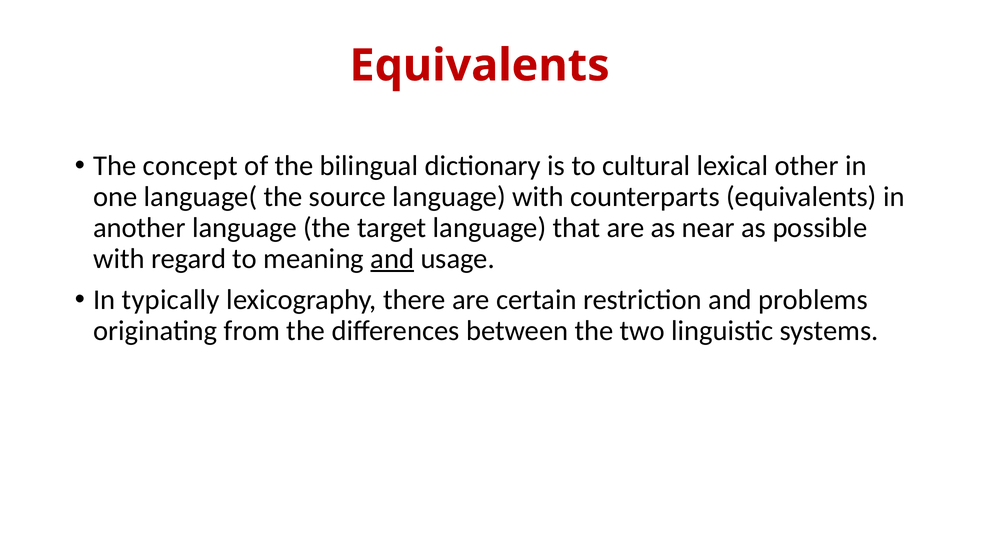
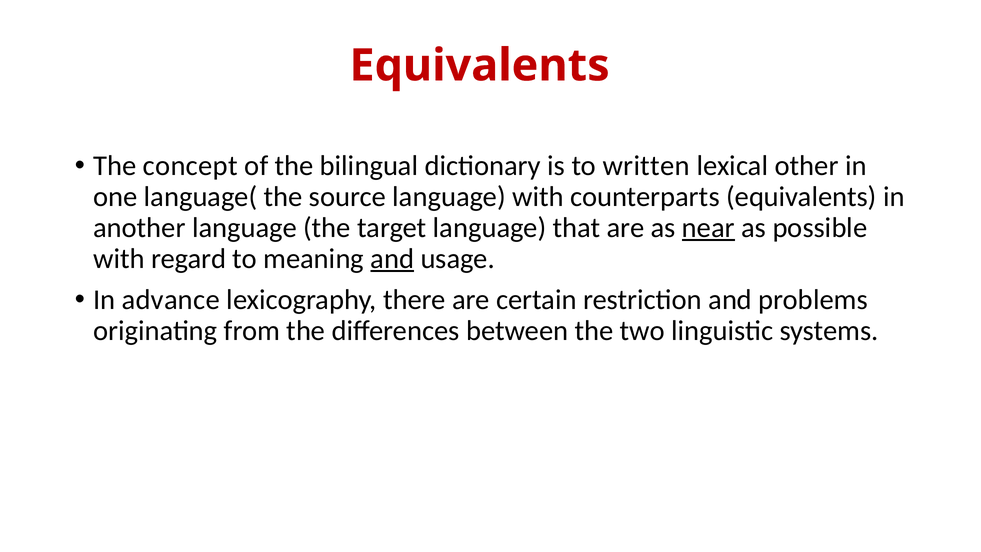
cultural: cultural -> written
near underline: none -> present
typically: typically -> advance
